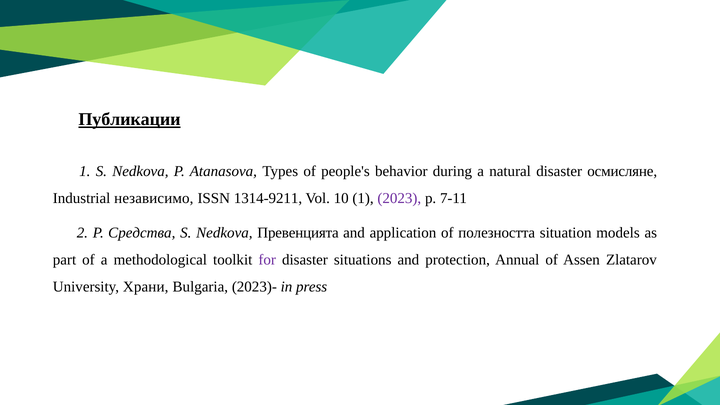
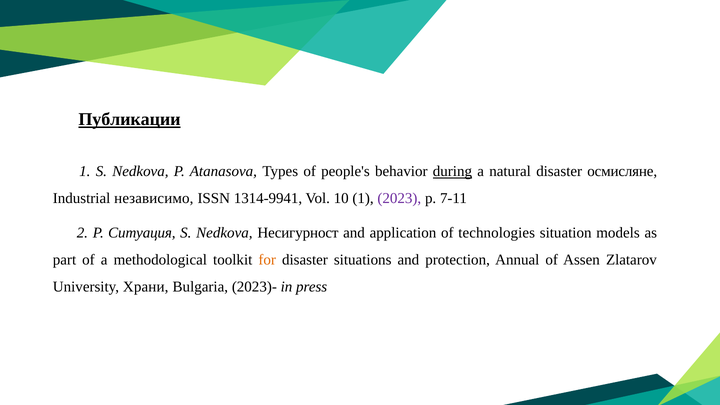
during underline: none -> present
1314-9211: 1314-9211 -> 1314-9941
Средства: Средства -> Ситуация
Превенцията: Превенцията -> Несигурност
полезността: полезността -> technologies
for colour: purple -> orange
